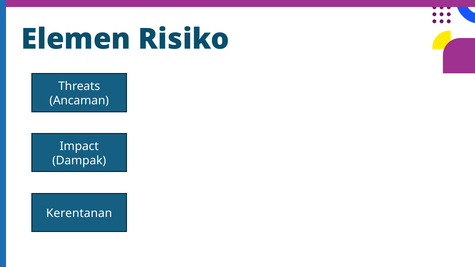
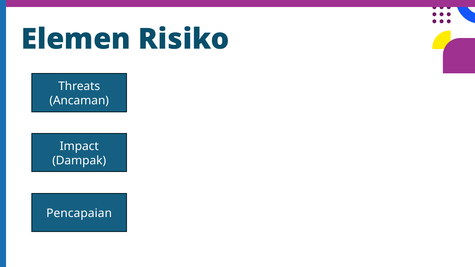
Kerentanan: Kerentanan -> Pencapaian
